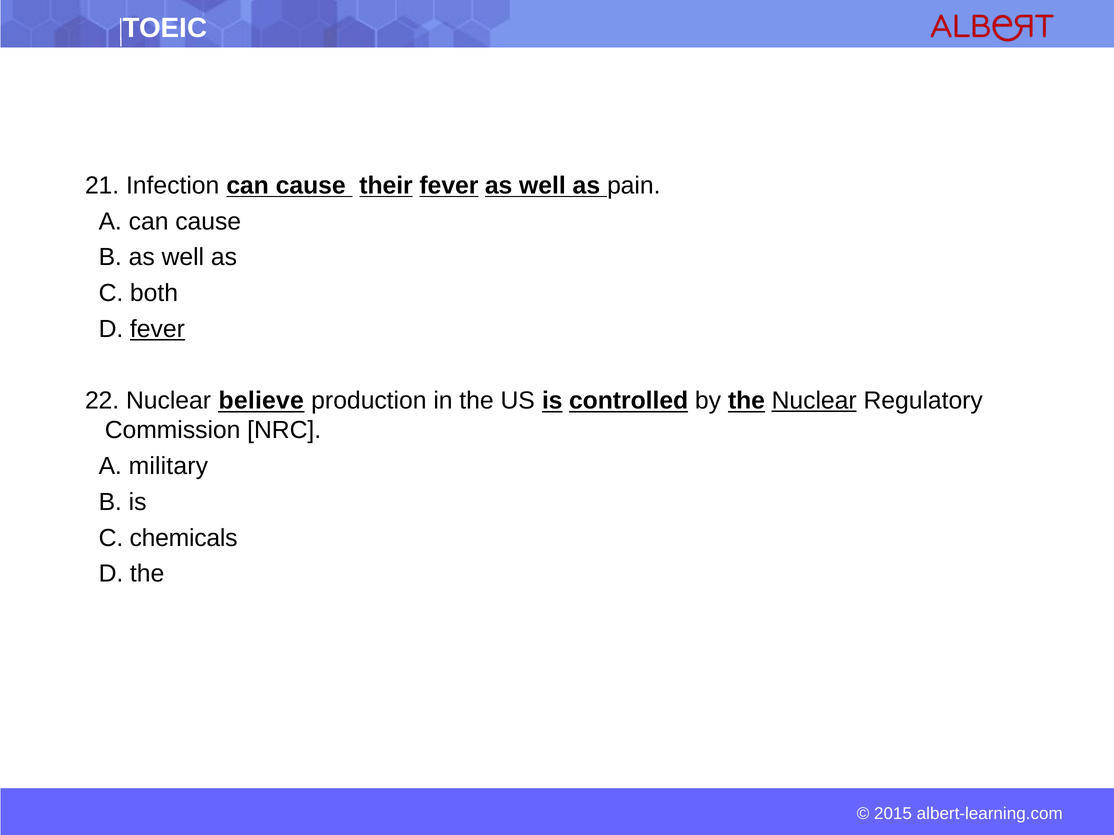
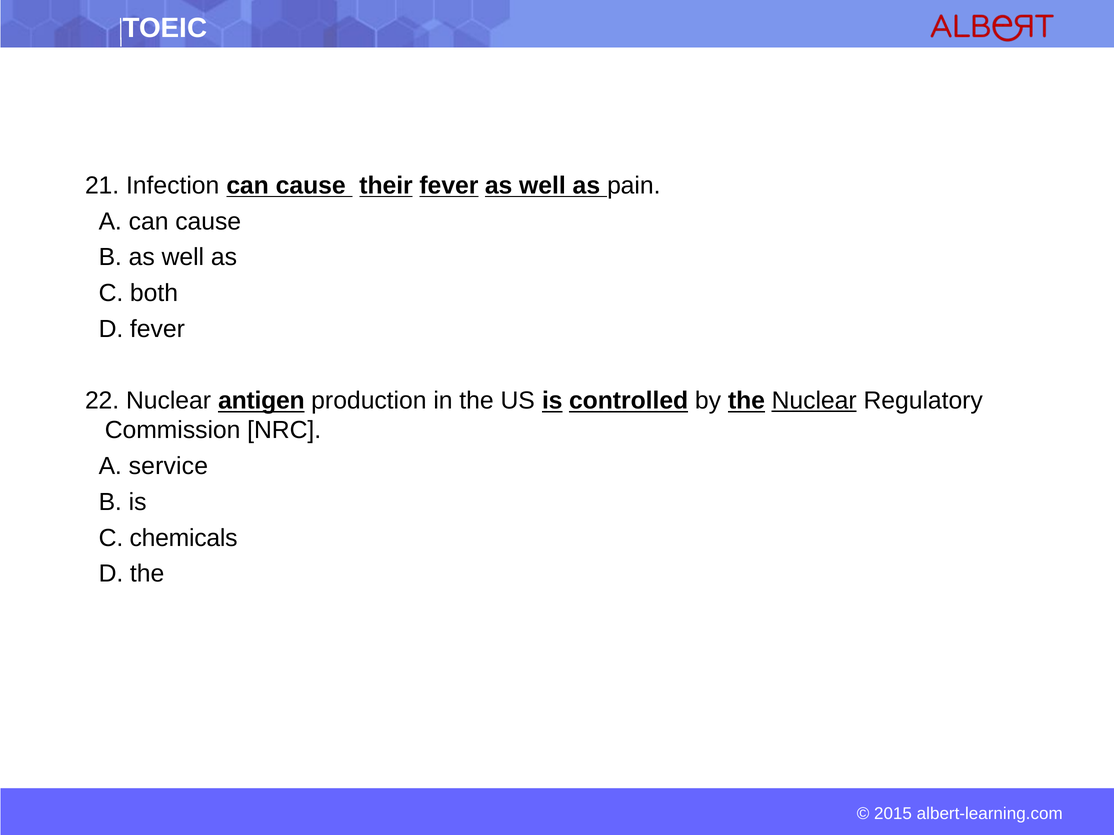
fever at (157, 329) underline: present -> none
believe: believe -> antigen
military: military -> service
